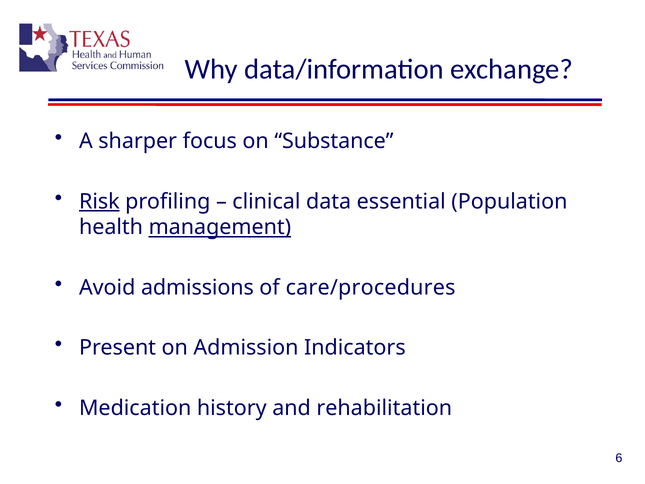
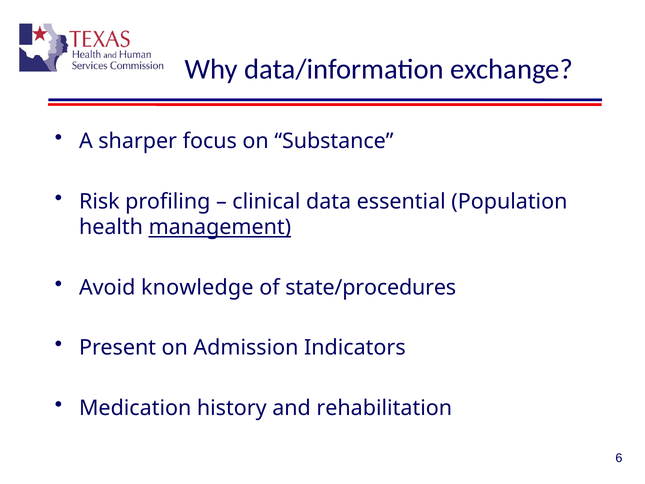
Risk underline: present -> none
admissions: admissions -> knowledge
care/procedures: care/procedures -> state/procedures
